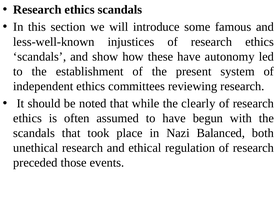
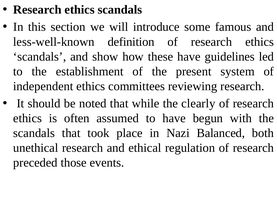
injustices: injustices -> definition
autonomy: autonomy -> guidelines
